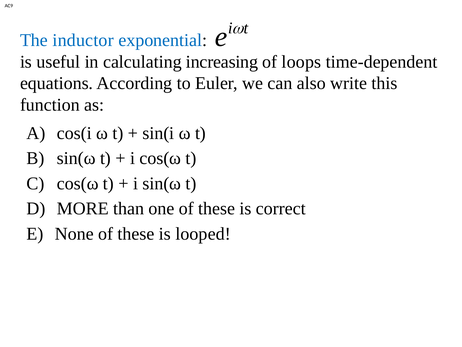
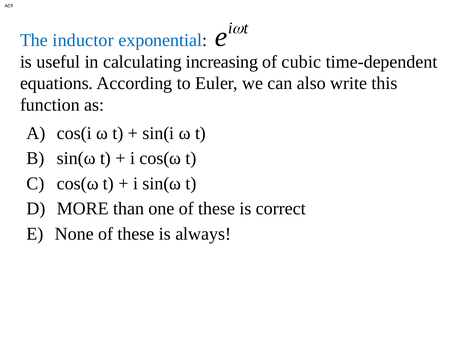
loops: loops -> cubic
looped: looped -> always
